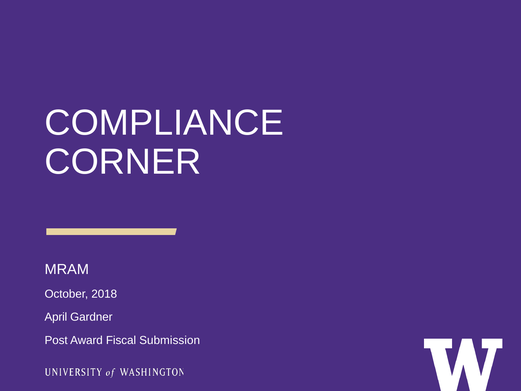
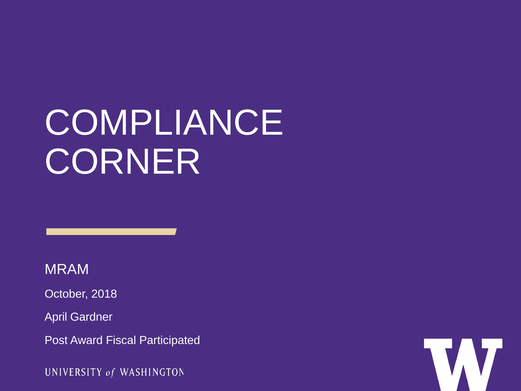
Submission: Submission -> Participated
